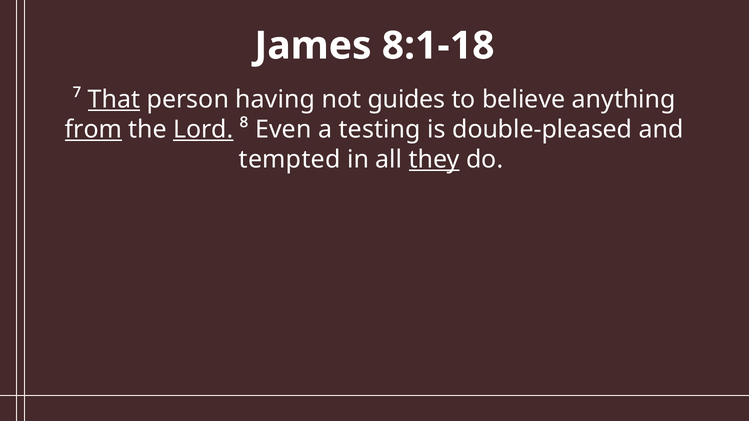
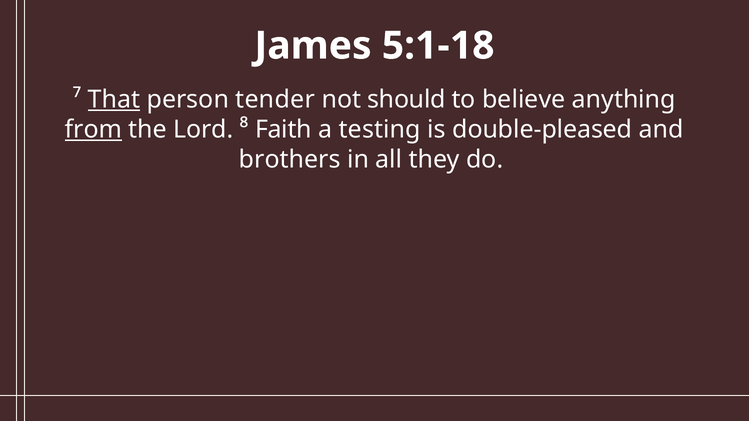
8:1-18: 8:1-18 -> 5:1-18
having: having -> tender
guides: guides -> should
Lord underline: present -> none
Even: Even -> Faith
tempted: tempted -> brothers
they underline: present -> none
